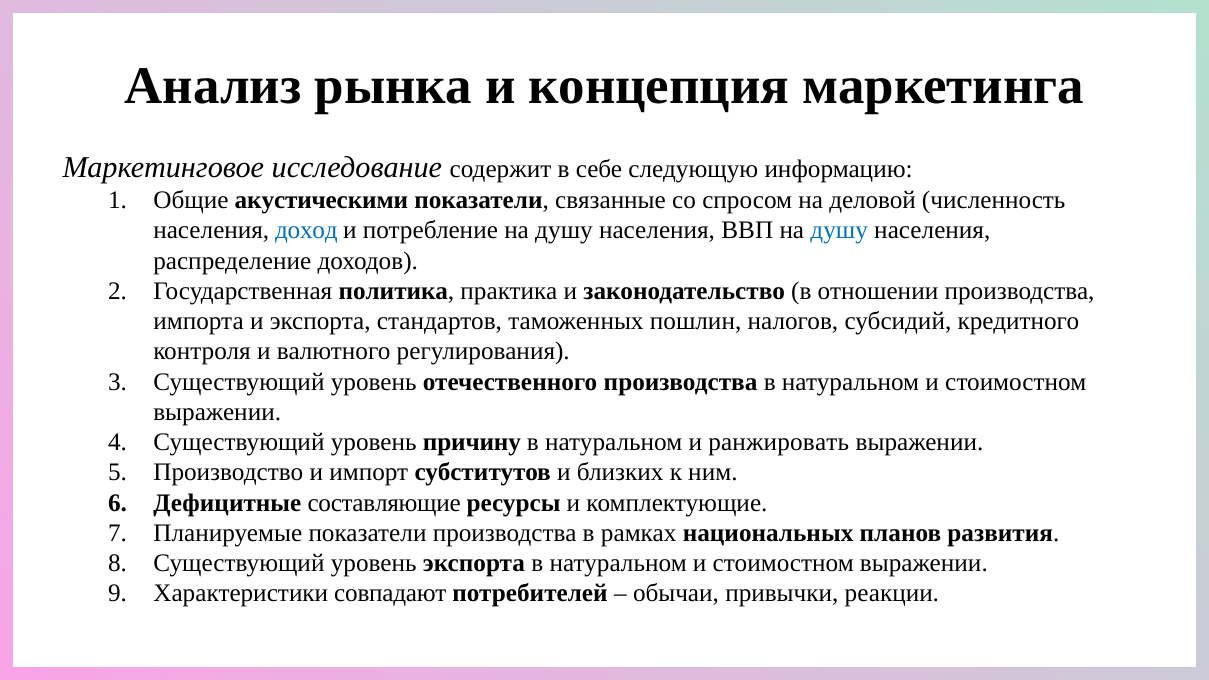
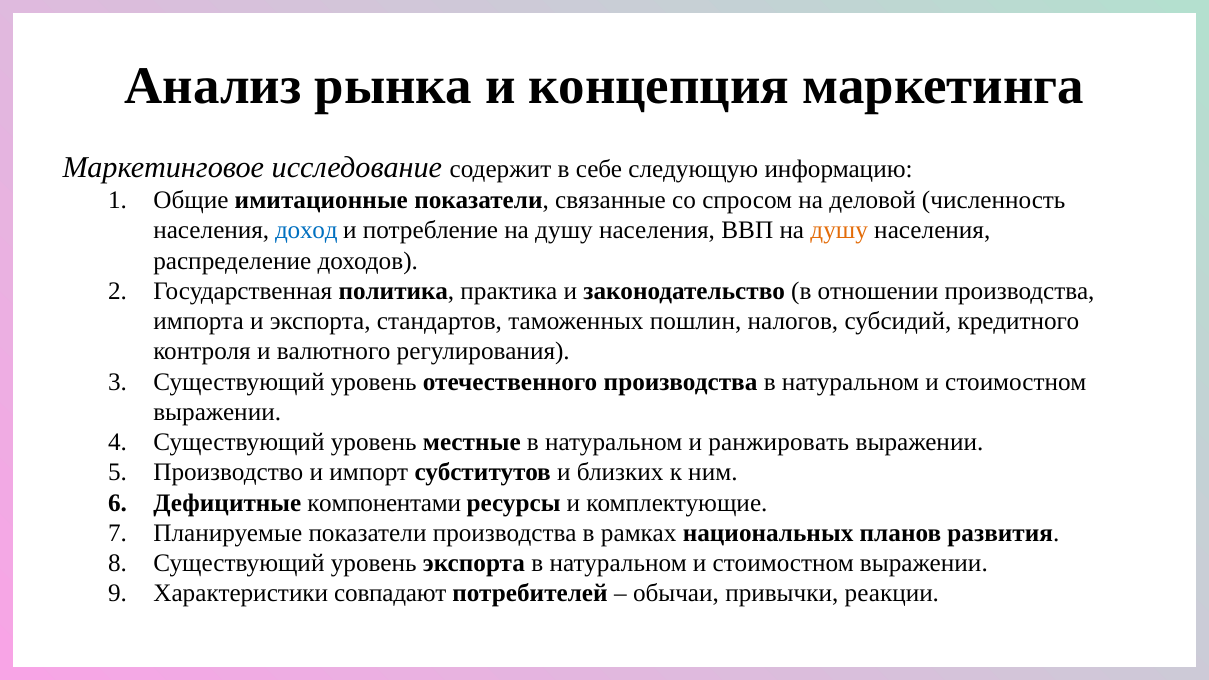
акустическими: акустическими -> имитационные
душу at (839, 231) colour: blue -> orange
причину: причину -> местные
составляющие: составляющие -> компонентами
